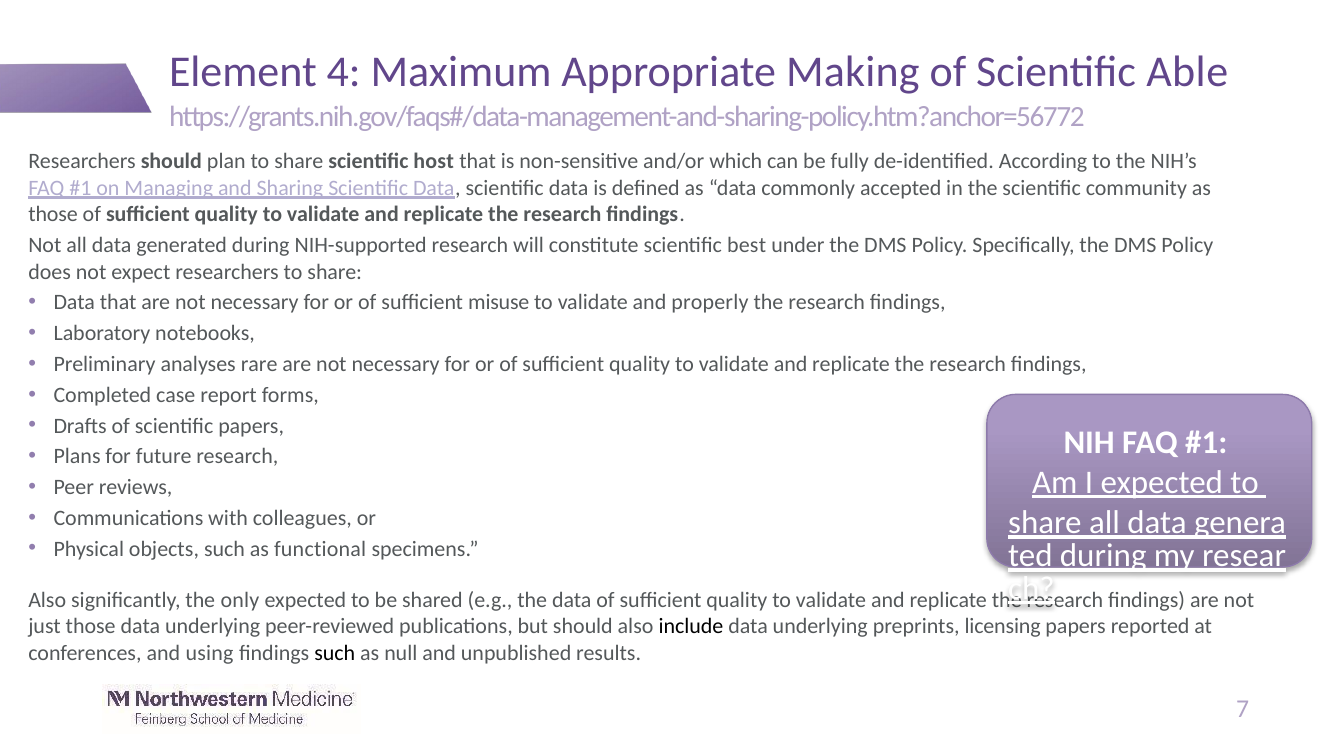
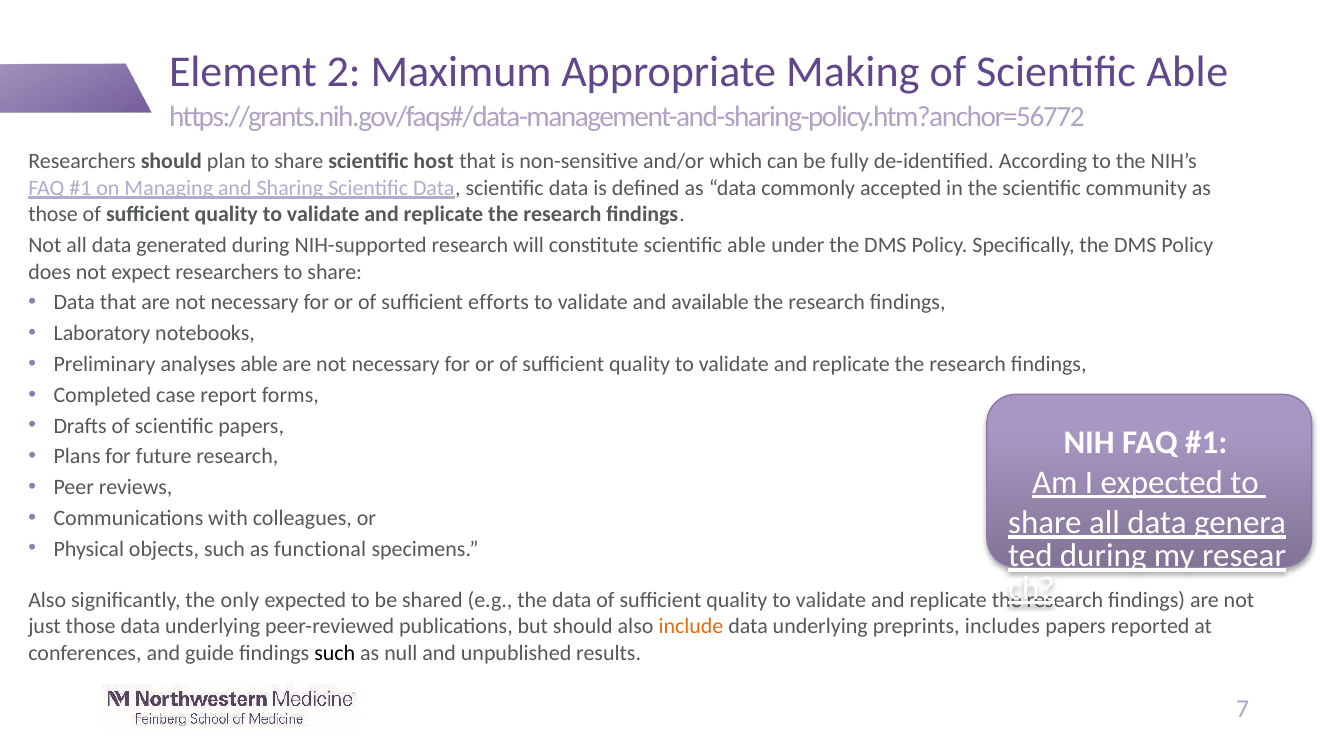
4: 4 -> 2
constitute scientific best: best -> able
misuse: misuse -> efforts
properly: properly -> available
analyses rare: rare -> able
include colour: black -> orange
licensing: licensing -> includes
using: using -> guide
